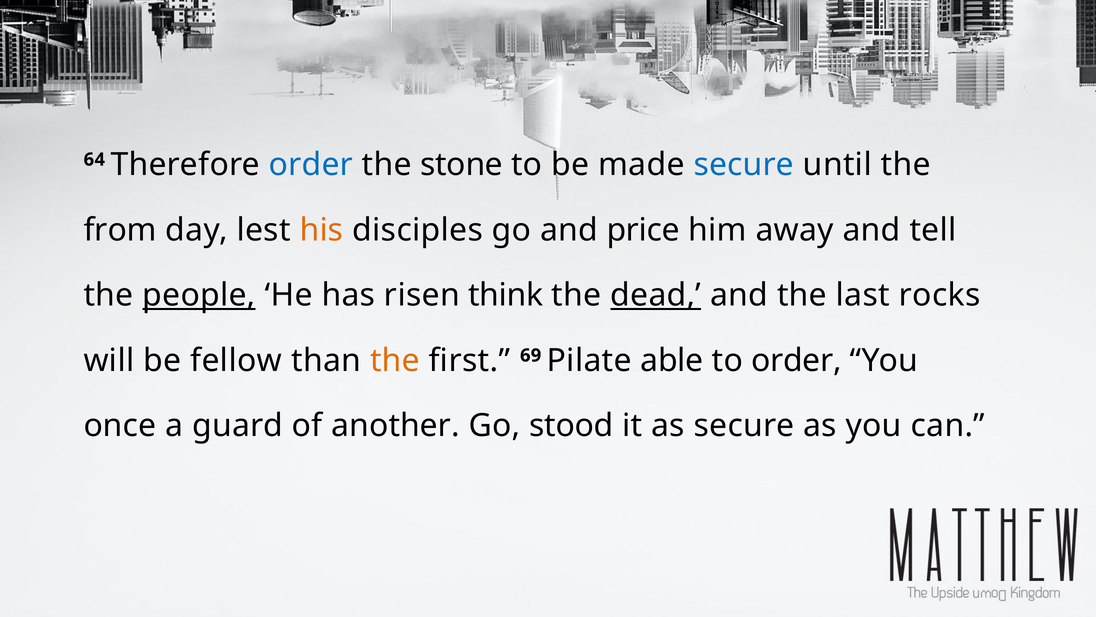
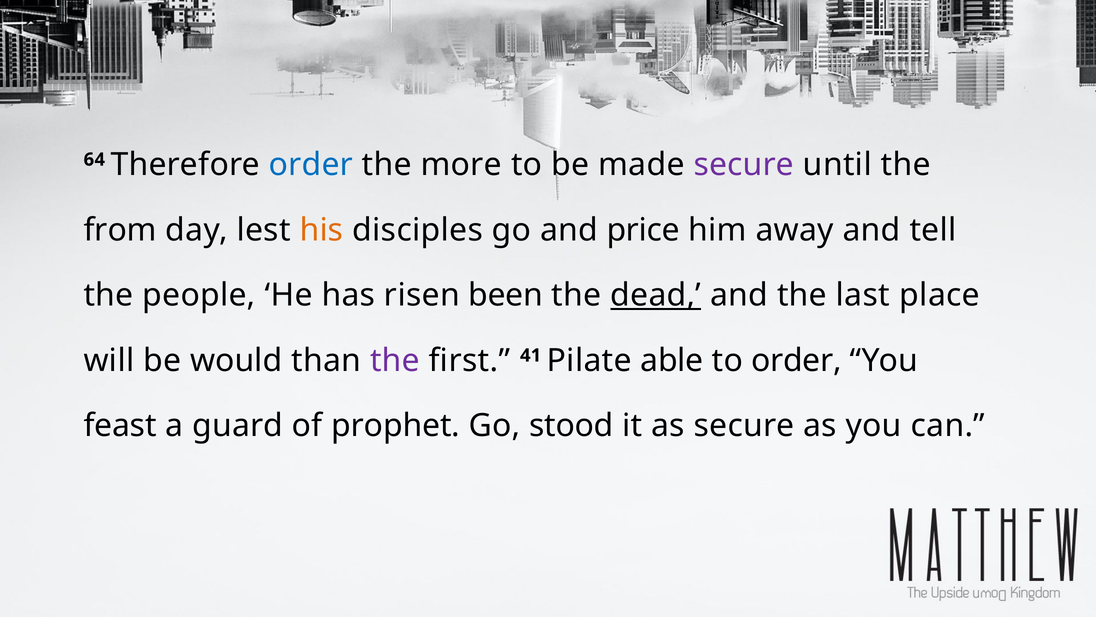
stone: stone -> more
secure at (744, 165) colour: blue -> purple
people underline: present -> none
think: think -> been
rocks: rocks -> place
fellow: fellow -> would
the at (395, 360) colour: orange -> purple
69: 69 -> 41
once: once -> feast
another: another -> prophet
